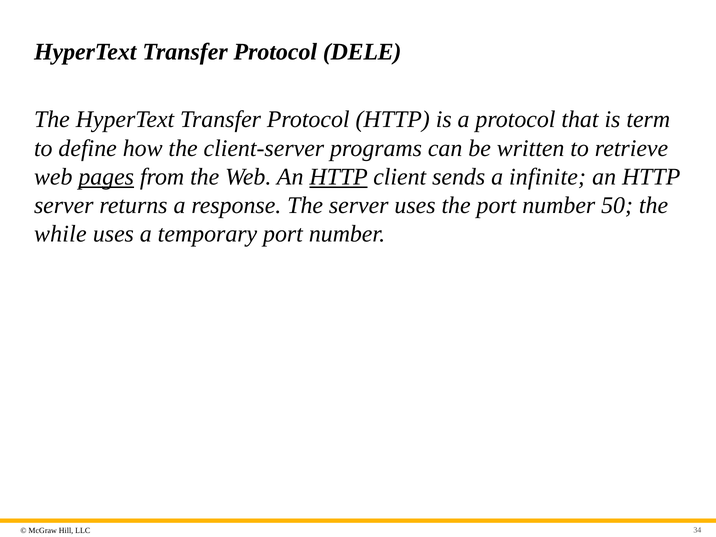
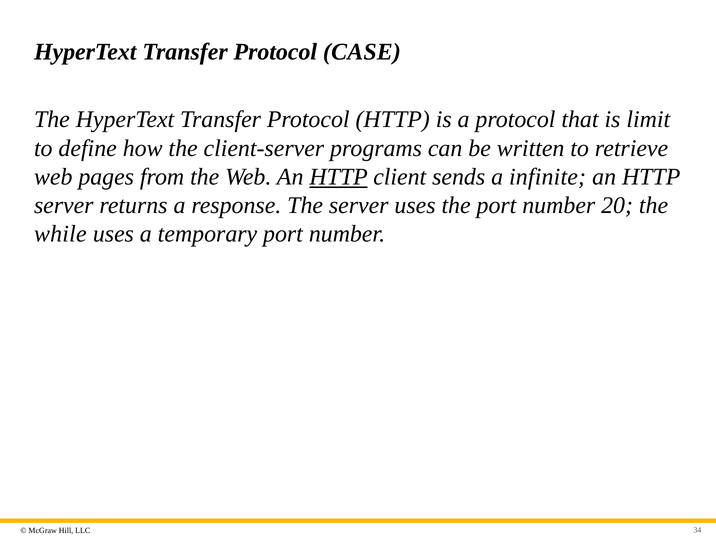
DELE: DELE -> CASE
term: term -> limit
pages underline: present -> none
50: 50 -> 20
